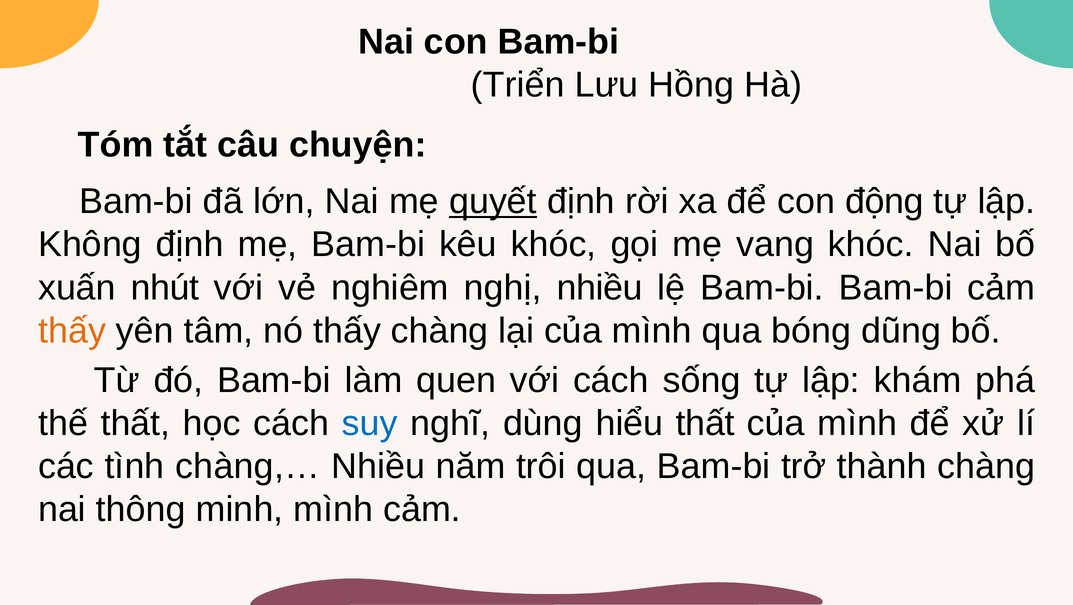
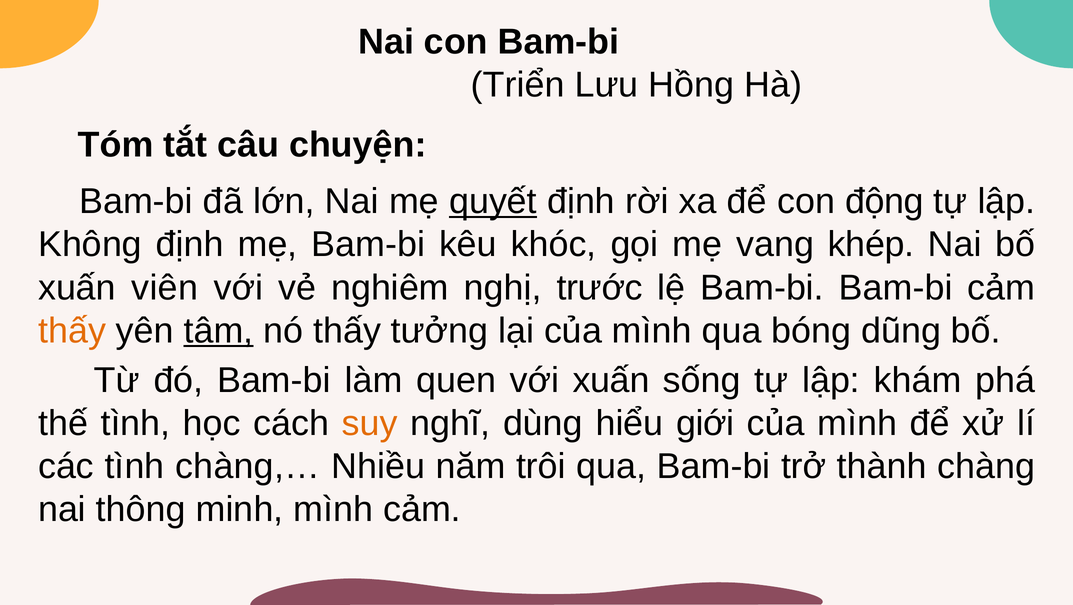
vang khóc: khóc -> khép
nhút: nhút -> viên
nghị nhiều: nhiều -> trước
tâm underline: none -> present
thấy chàng: chàng -> tưởng
với cách: cách -> xuấn
thế thất: thất -> tình
suy colour: blue -> orange
hiểu thất: thất -> giới
